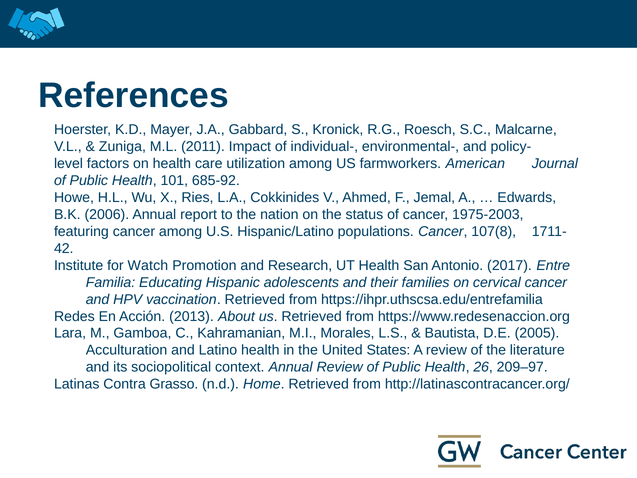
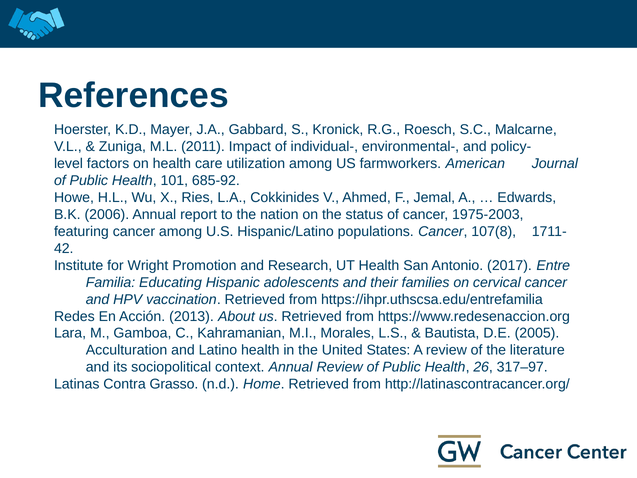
Watch: Watch -> Wright
209–97: 209–97 -> 317–97
